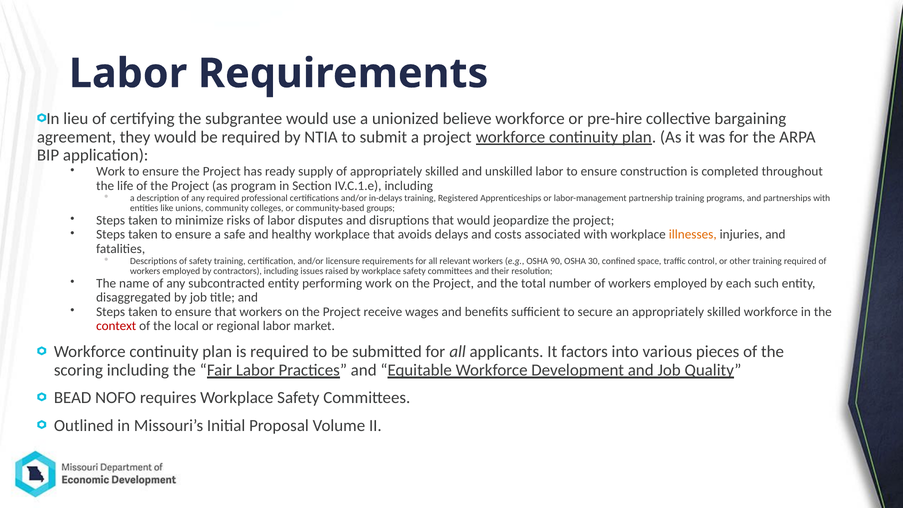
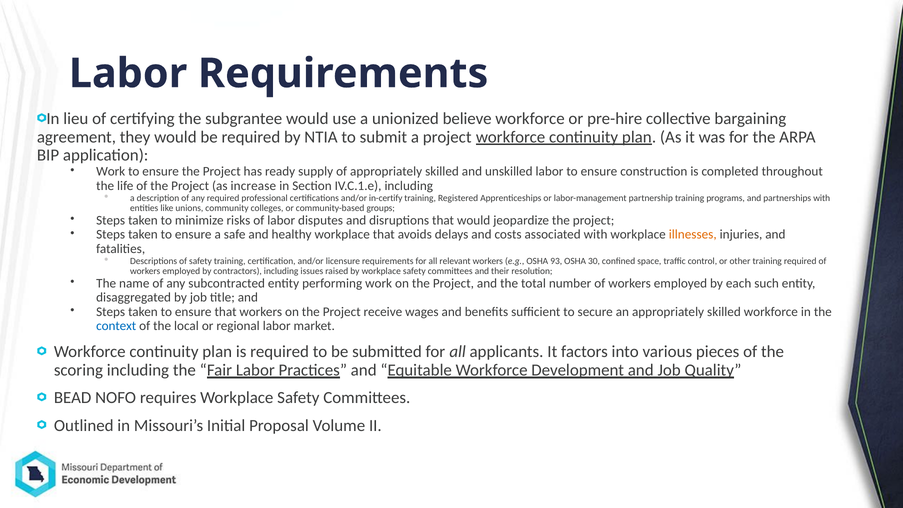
program: program -> increase
in-delays: in-delays -> in-certify
90: 90 -> 93
context colour: red -> blue
